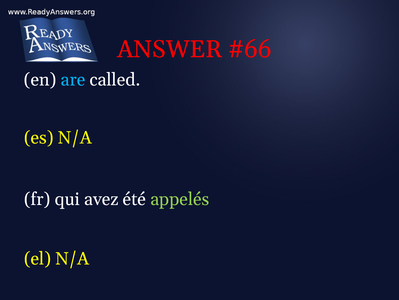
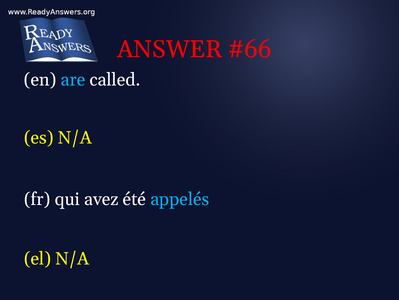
appelés colour: light green -> light blue
